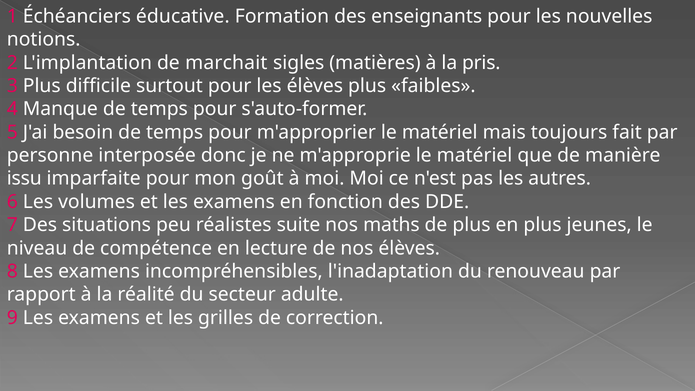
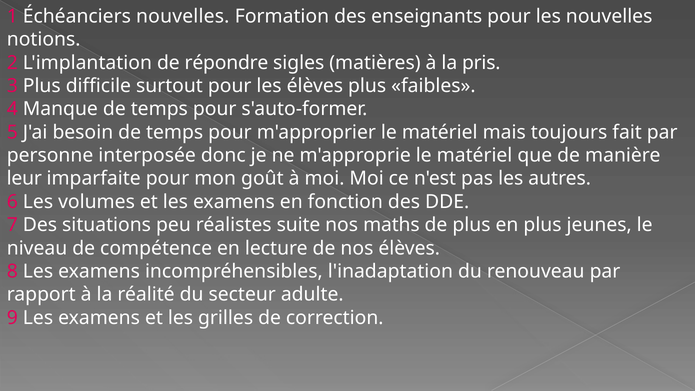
Échéanciers éducative: éducative -> nouvelles
marchait: marchait -> répondre
issu: issu -> leur
